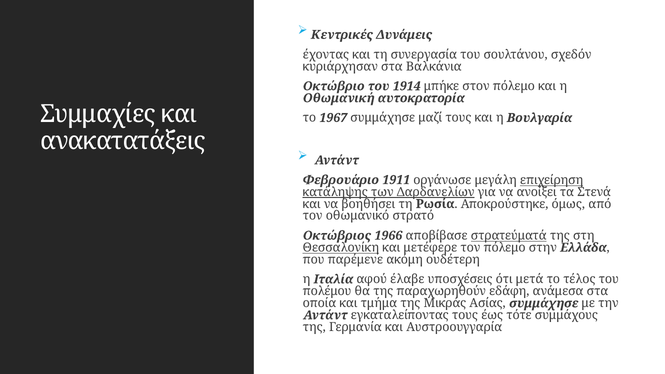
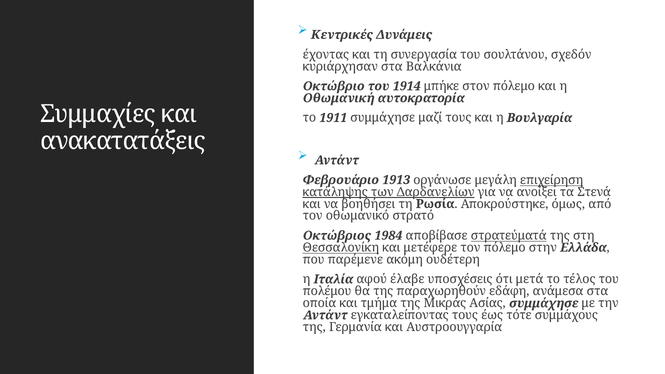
1967: 1967 -> 1911
1911: 1911 -> 1913
1966: 1966 -> 1984
